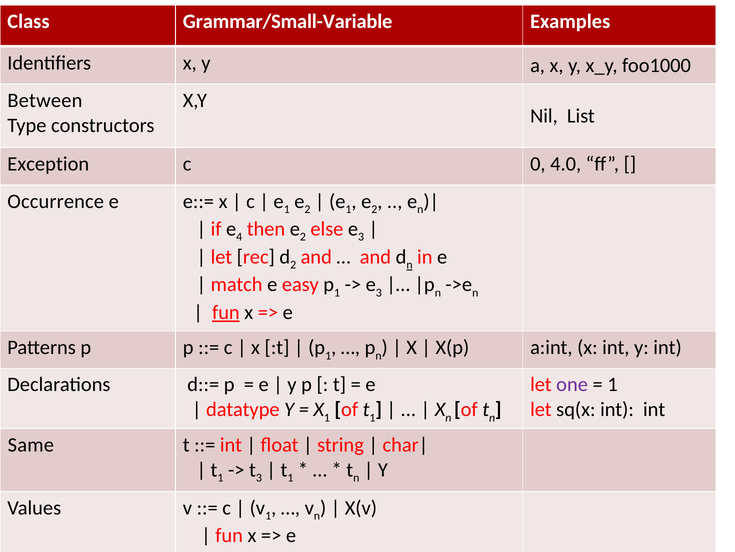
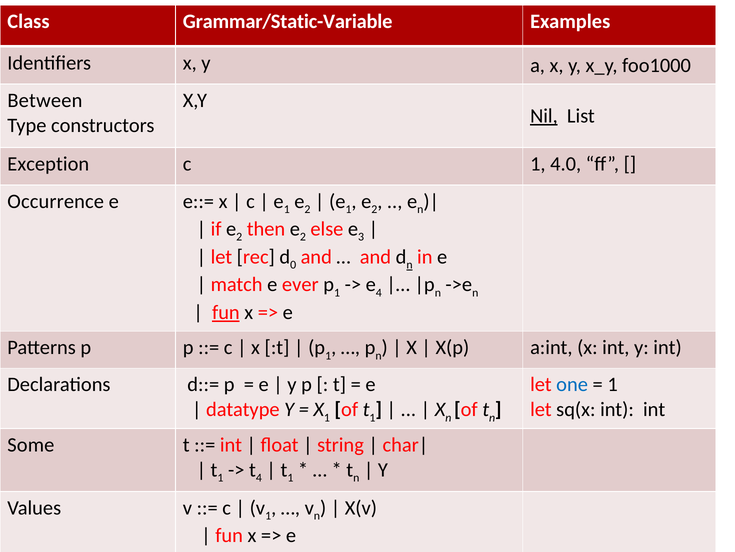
Grammar/Small-Variable: Grammar/Small-Variable -> Grammar/Static-Variable
Nil underline: none -> present
c 0: 0 -> 1
if e 4: 4 -> 2
2 at (293, 265): 2 -> 0
easy: easy -> ever
3 at (379, 292): 3 -> 4
one colour: purple -> blue
Same: Same -> Some
t 3: 3 -> 4
